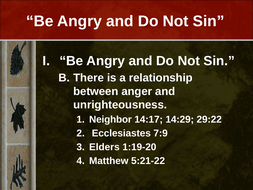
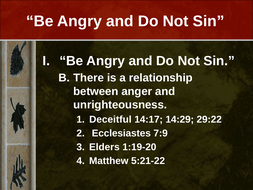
Neighbor: Neighbor -> Deceitful
